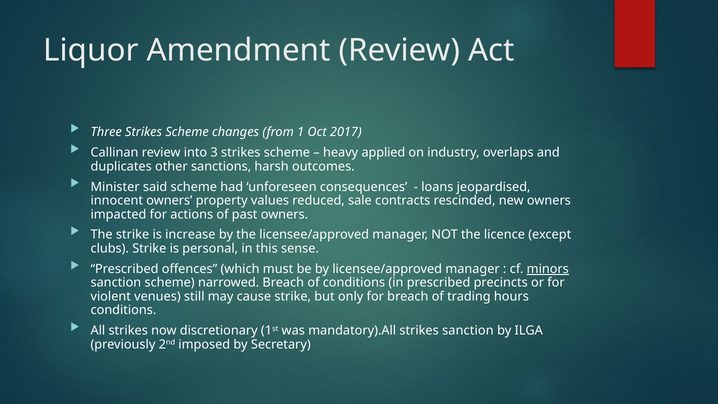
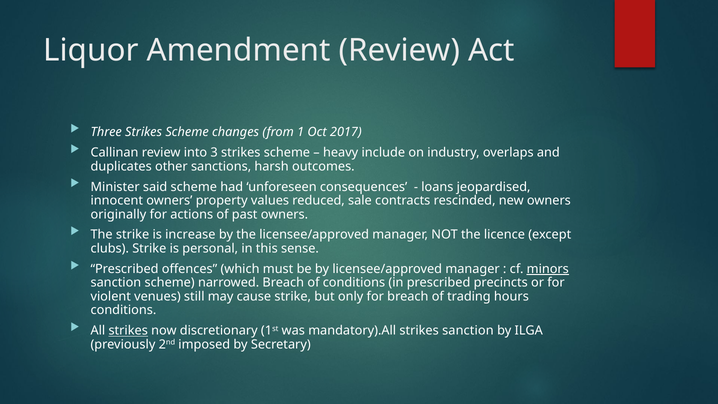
applied: applied -> include
impacted: impacted -> originally
strikes at (128, 331) underline: none -> present
